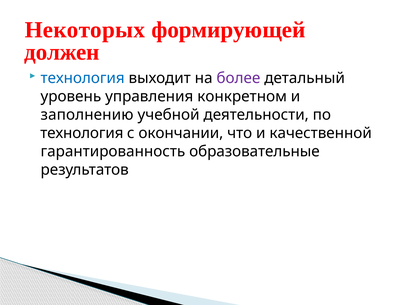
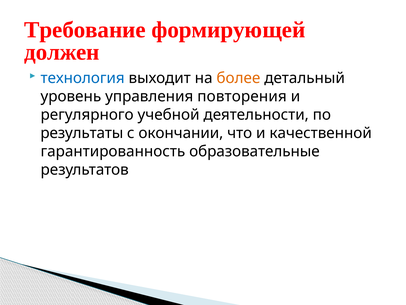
Некоторых: Некоторых -> Требование
более colour: purple -> orange
конкретном: конкретном -> повторения
заполнению: заполнению -> регулярного
технология at (82, 133): технология -> результаты
